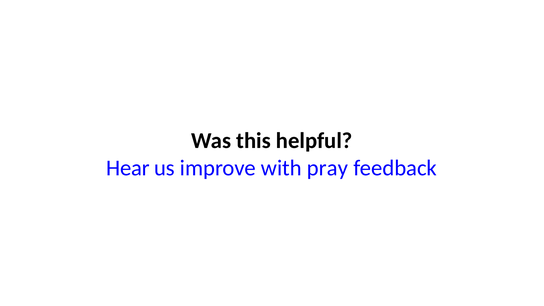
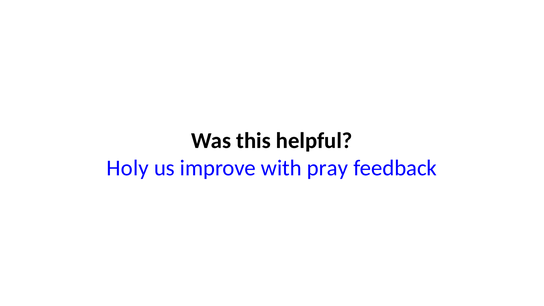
Hear: Hear -> Holy
